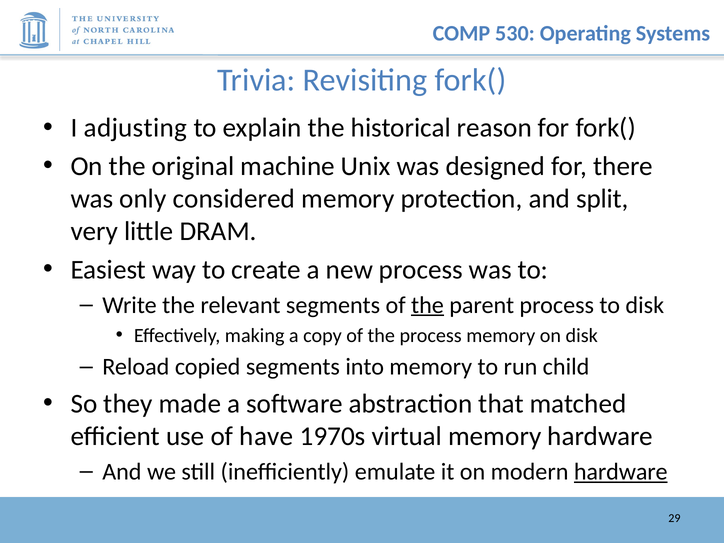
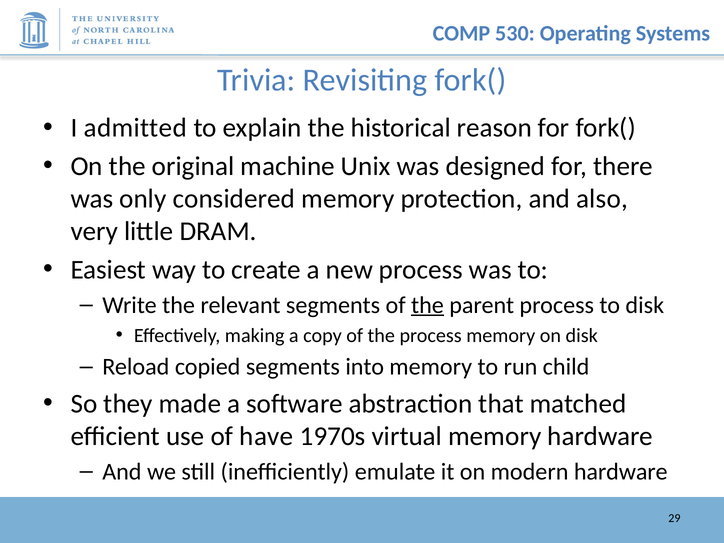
adjusting: adjusting -> admitted
split: split -> also
hardware at (621, 472) underline: present -> none
